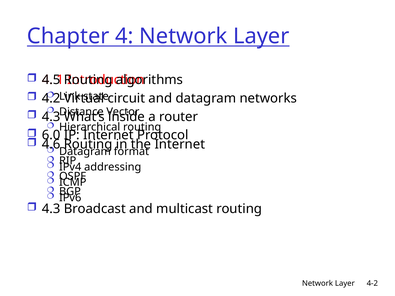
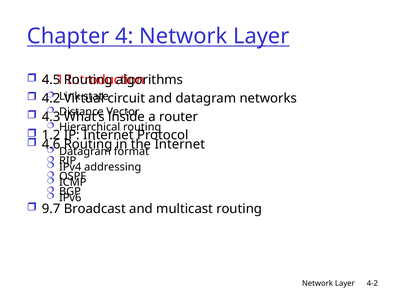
6.0: 6.0 -> 1.2
4.3 at (51, 209): 4.3 -> 9.7
